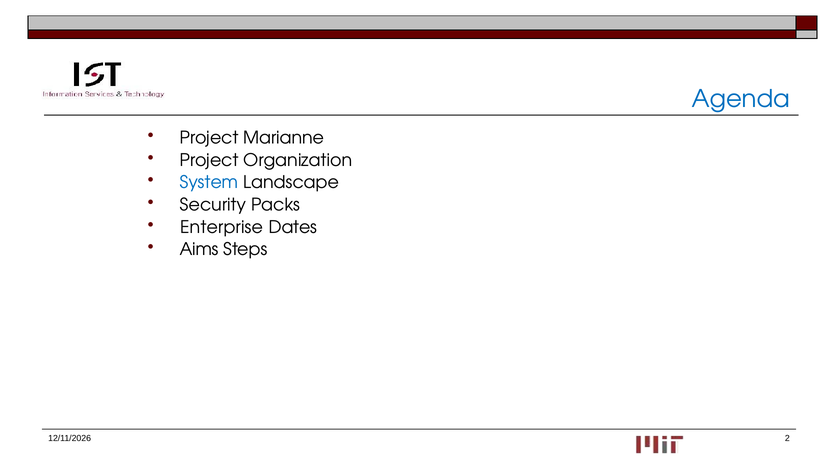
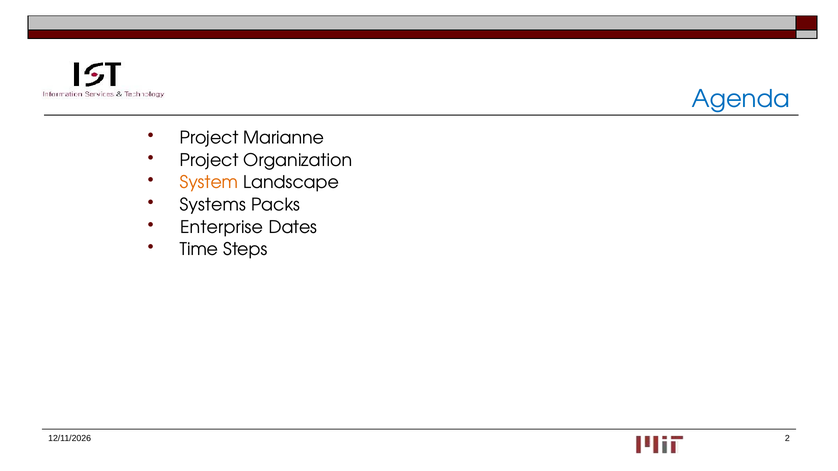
System colour: blue -> orange
Security: Security -> Systems
Aims: Aims -> Time
